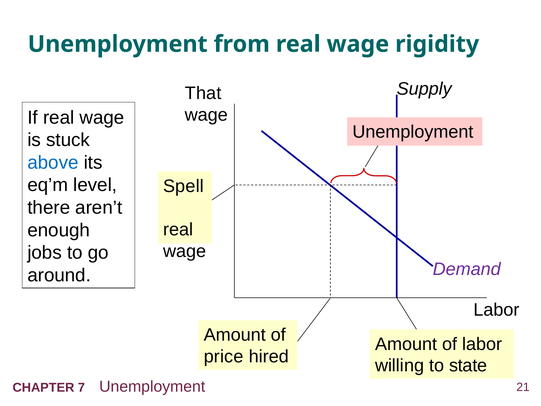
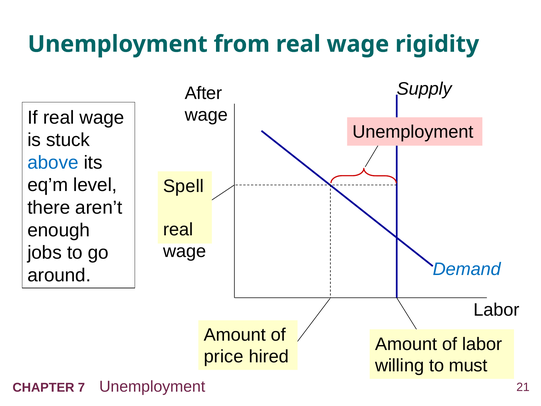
That: That -> After
Demand colour: purple -> blue
state: state -> must
